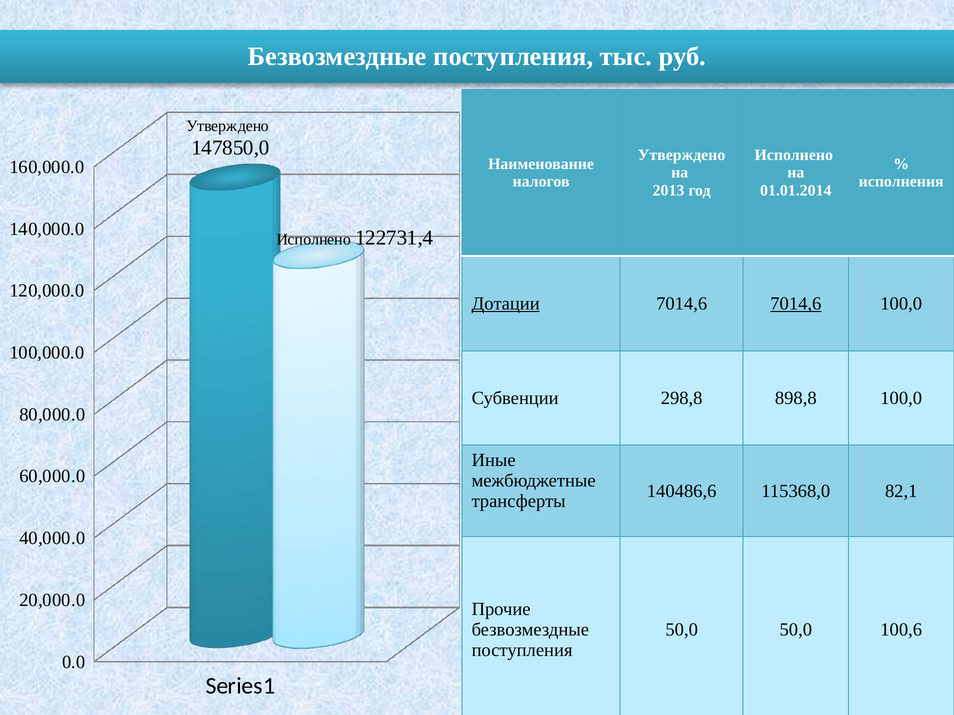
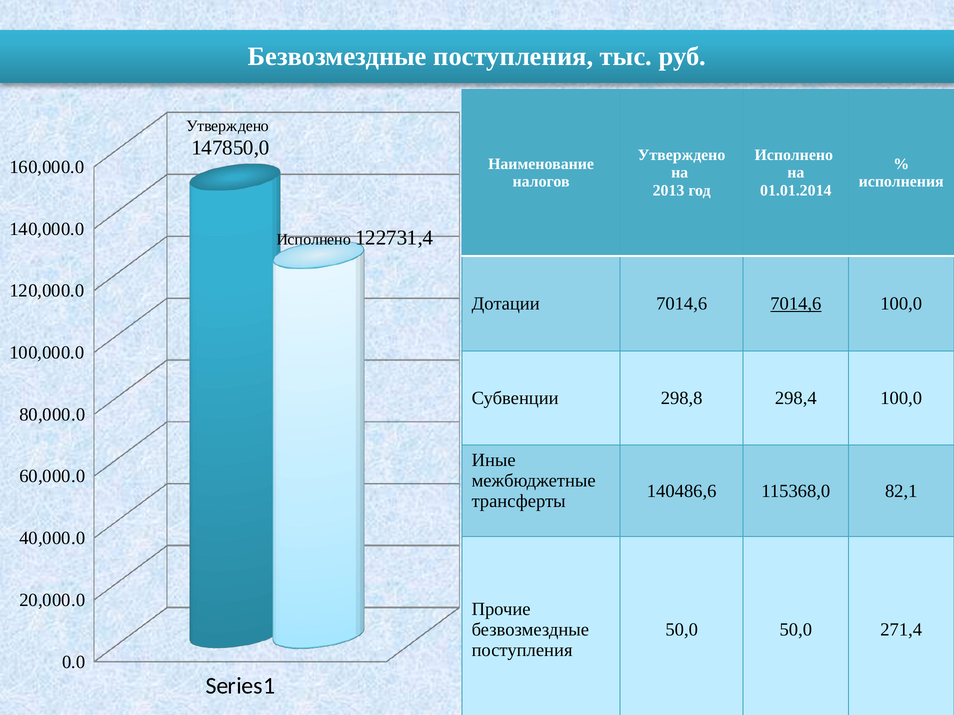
Дотации underline: present -> none
898,8: 898,8 -> 298,4
100,6: 100,6 -> 271,4
